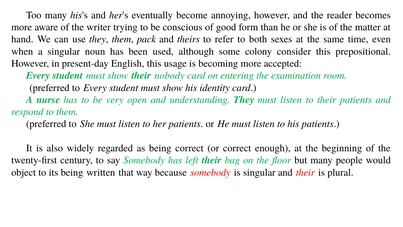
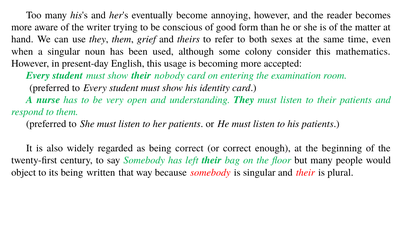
pack: pack -> grief
prepositional: prepositional -> mathematics
